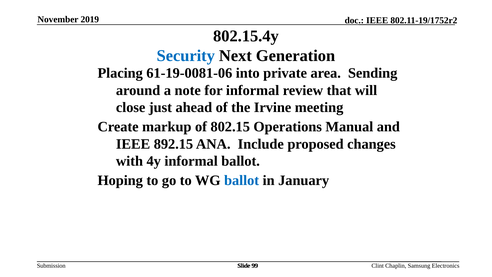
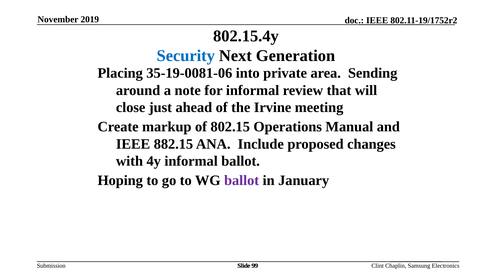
61-19-0081-06: 61-19-0081-06 -> 35-19-0081-06
892.15: 892.15 -> 882.15
ballot at (242, 180) colour: blue -> purple
